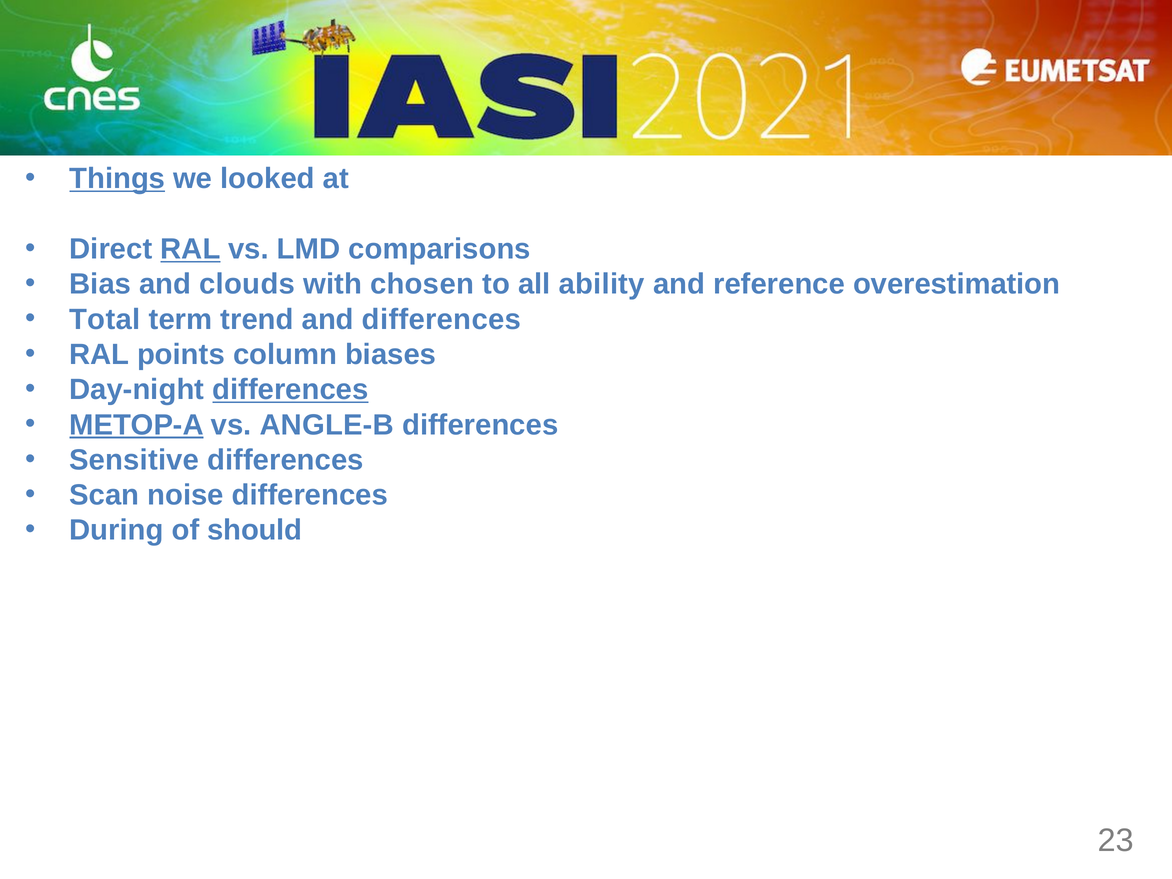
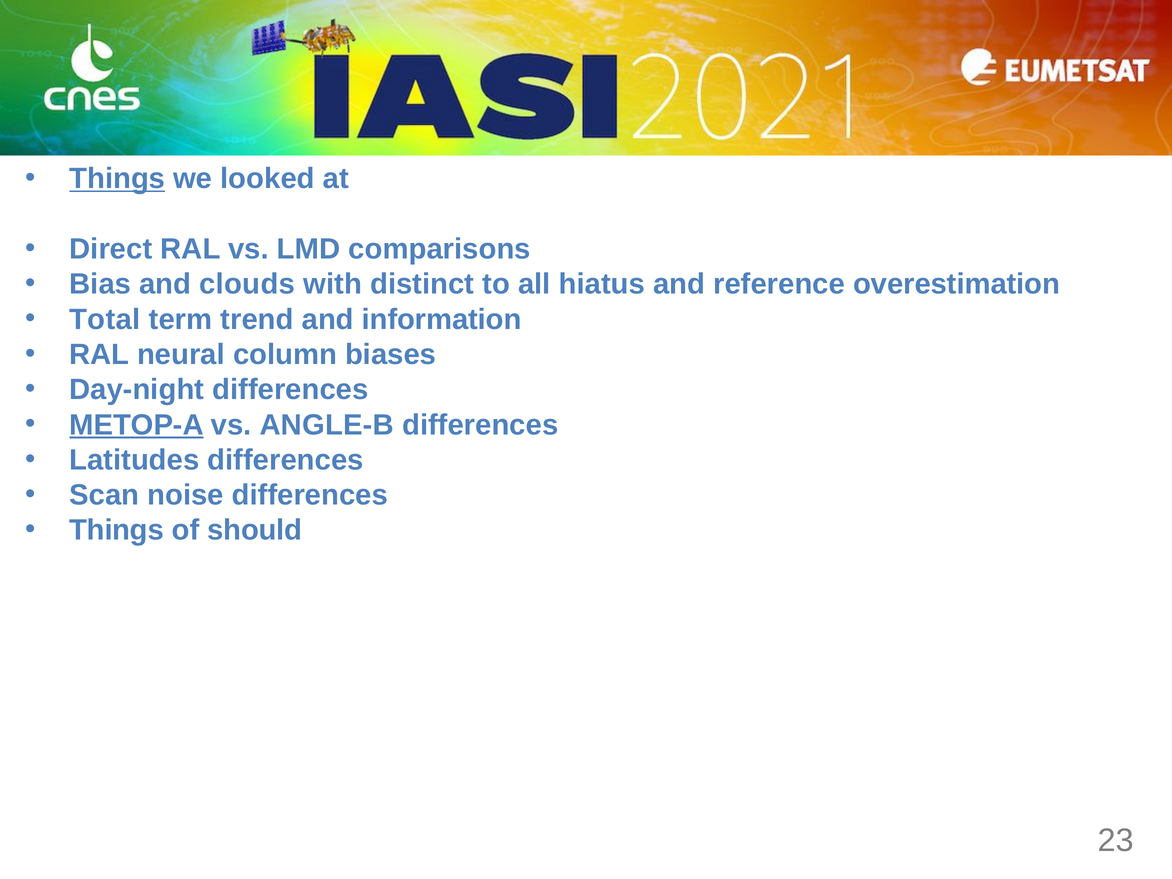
RAL at (190, 249) underline: present -> none
chosen: chosen -> distinct
ability: ability -> hiatus
and differences: differences -> information
points: points -> neural
differences at (290, 390) underline: present -> none
Sensitive: Sensitive -> Latitudes
During at (116, 530): During -> Things
